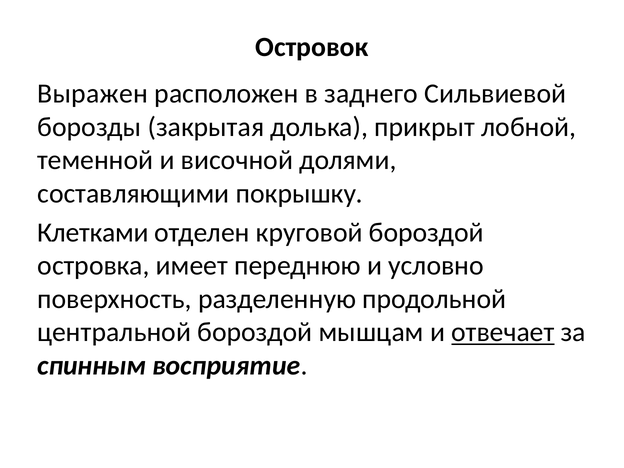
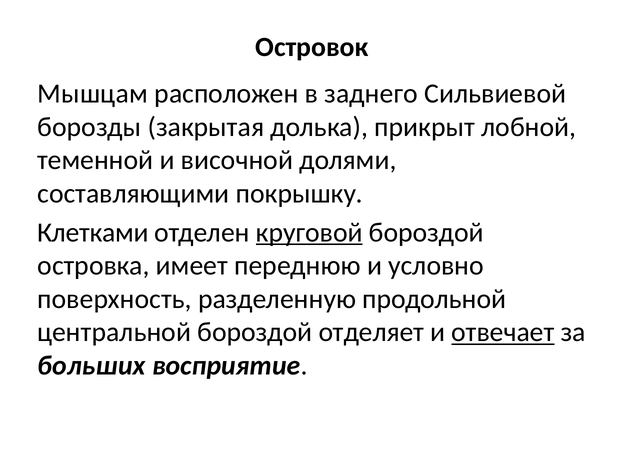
Выражен: Выражен -> Мышцам
круговой underline: none -> present
мышцам: мышцам -> отделяет
спинным: спинным -> больших
